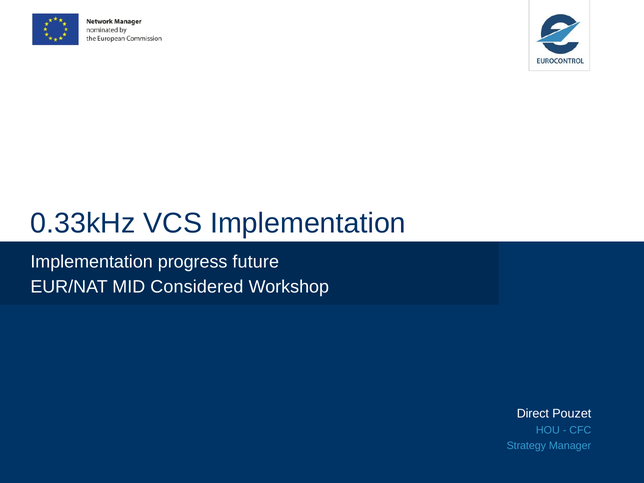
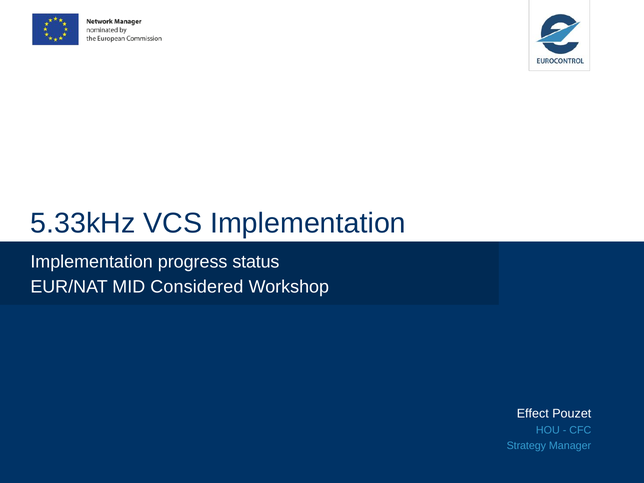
0.33kHz: 0.33kHz -> 5.33kHz
future: future -> status
Direct: Direct -> Effect
